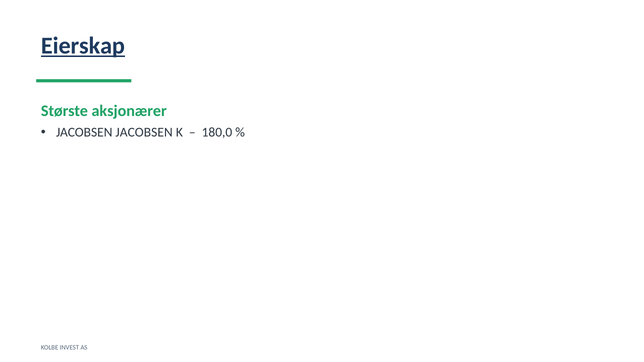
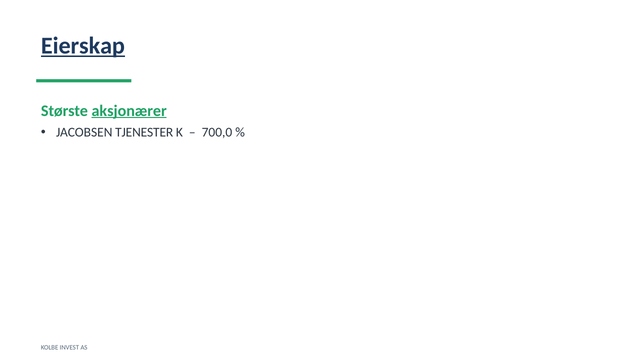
aksjonærer underline: none -> present
JACOBSEN JACOBSEN: JACOBSEN -> TJENESTER
180,0: 180,0 -> 700,0
